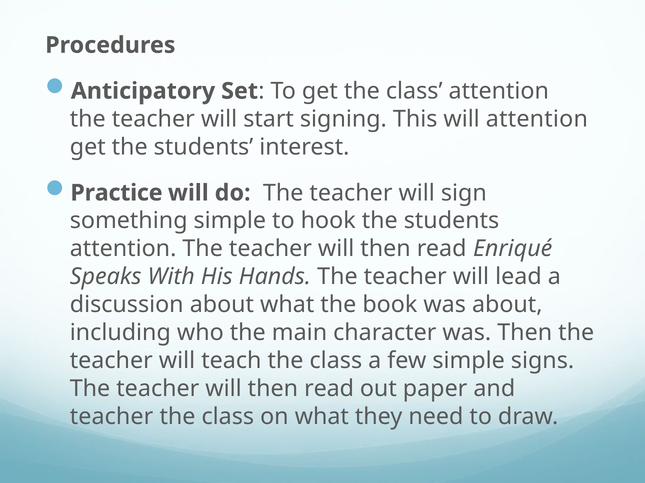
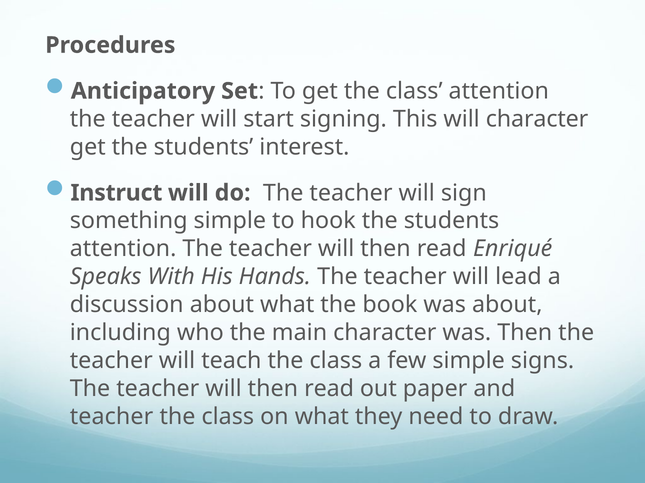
will attention: attention -> character
Practice: Practice -> Instruct
